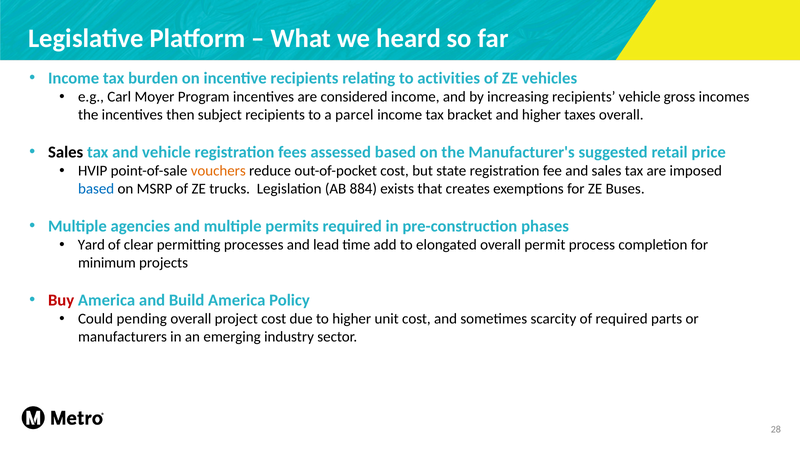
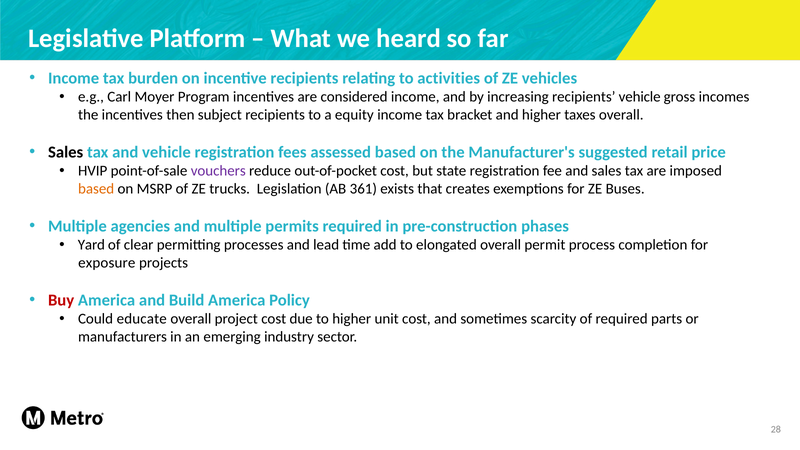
parcel: parcel -> equity
vouchers colour: orange -> purple
based at (96, 189) colour: blue -> orange
884: 884 -> 361
minimum: minimum -> exposure
pending: pending -> educate
